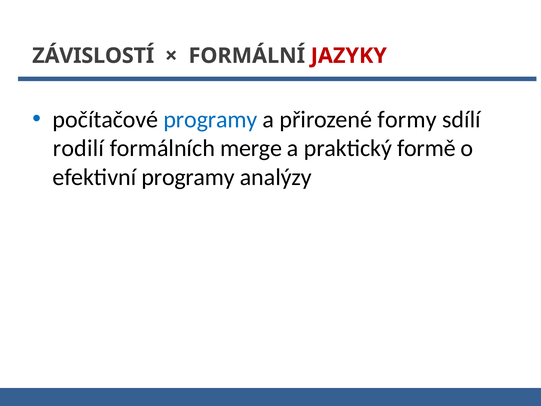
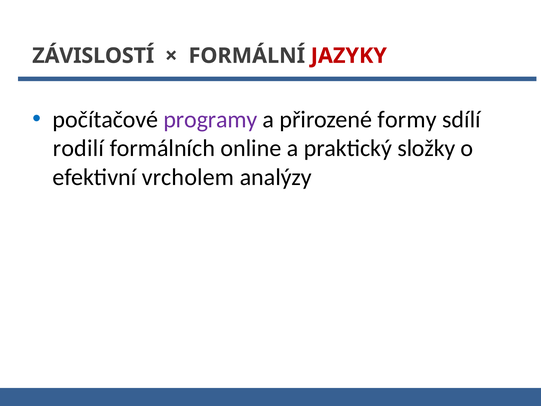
programy at (210, 119) colour: blue -> purple
merge: merge -> online
formě: formě -> složky
efektivní programy: programy -> vrcholem
